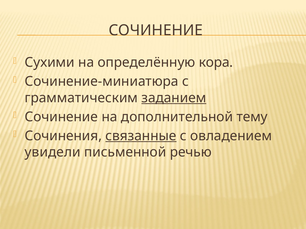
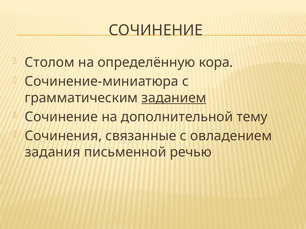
Сухими: Сухими -> Столом
связанные underline: present -> none
увидели: увидели -> задания
